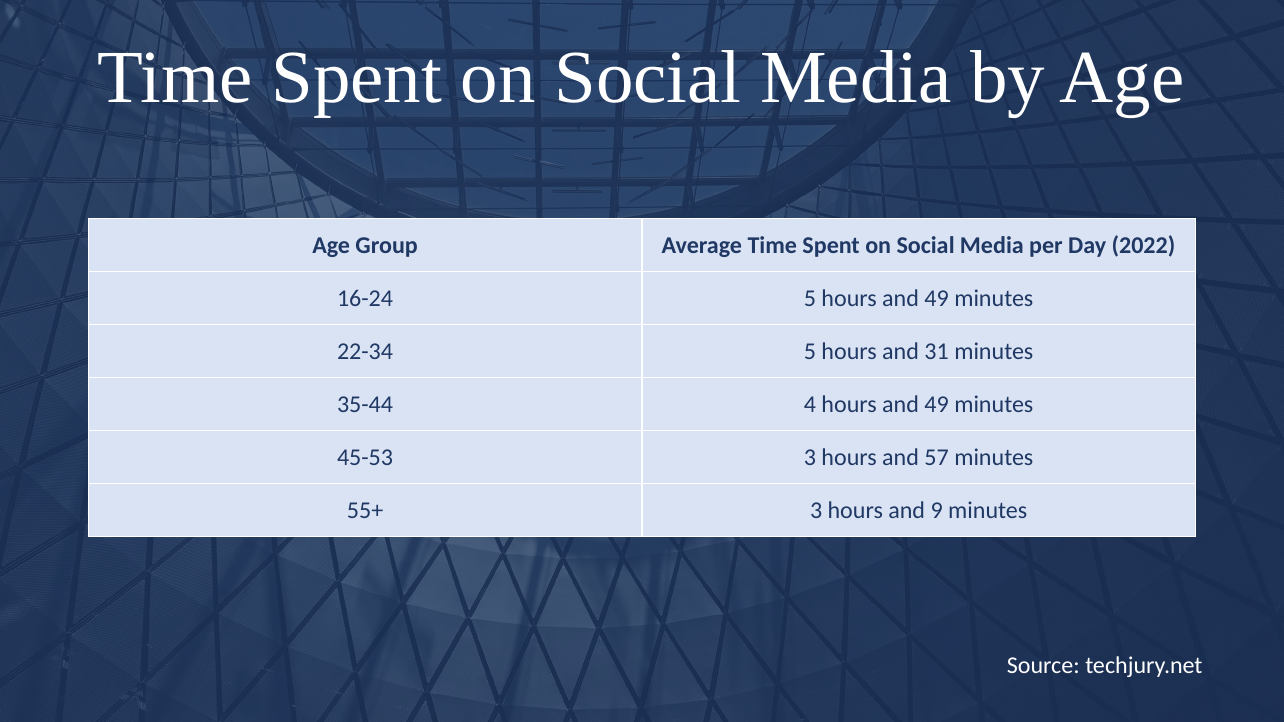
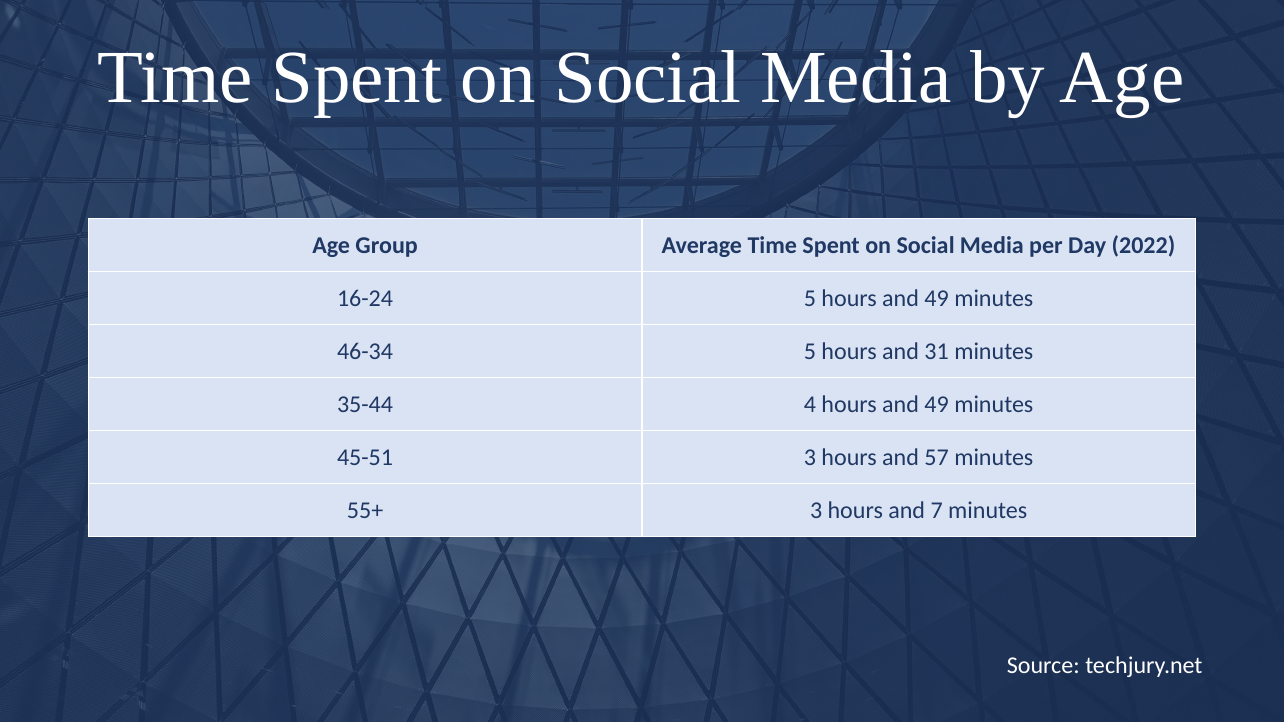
22-34: 22-34 -> 46-34
45-53: 45-53 -> 45-51
9: 9 -> 7
